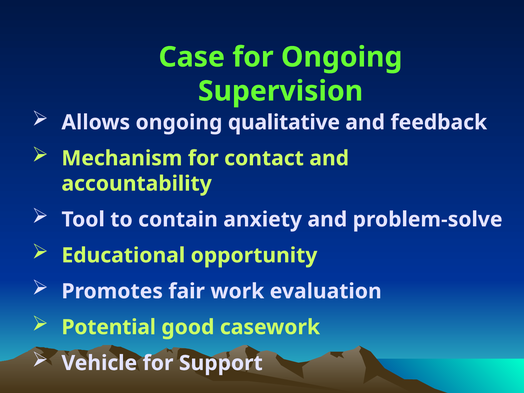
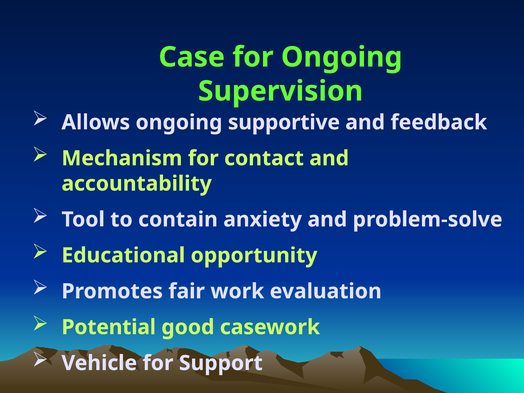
qualitative: qualitative -> supportive
